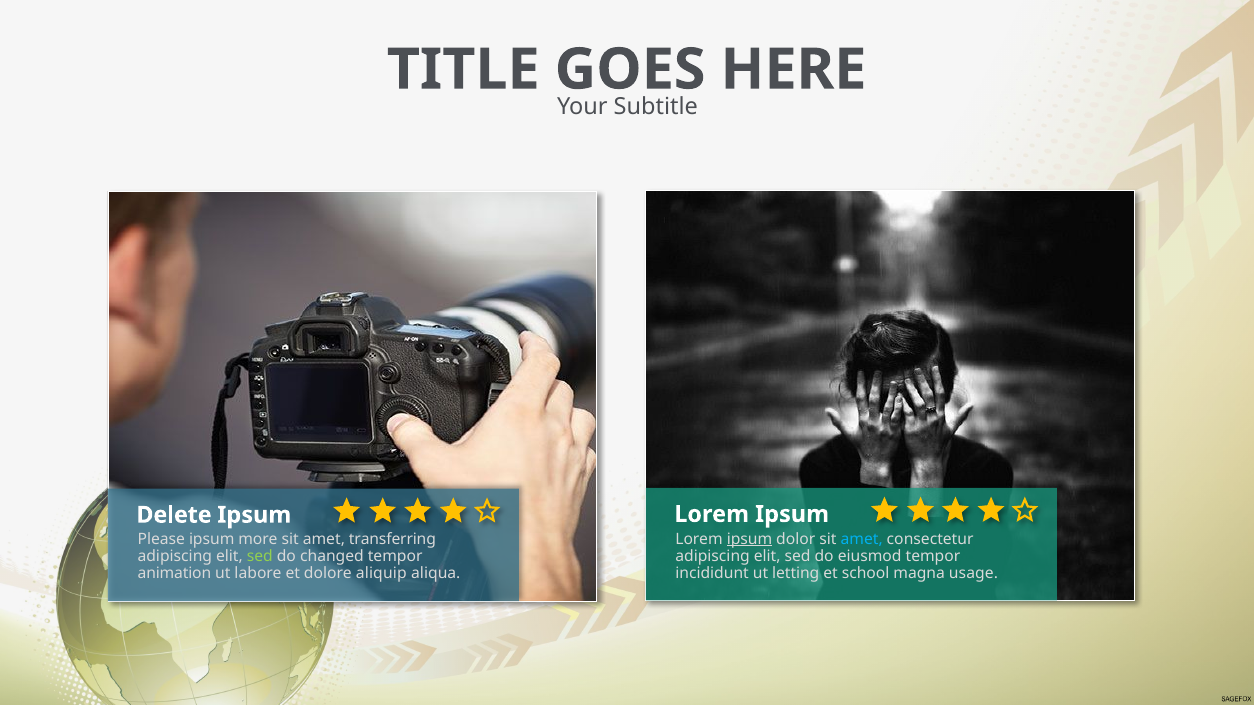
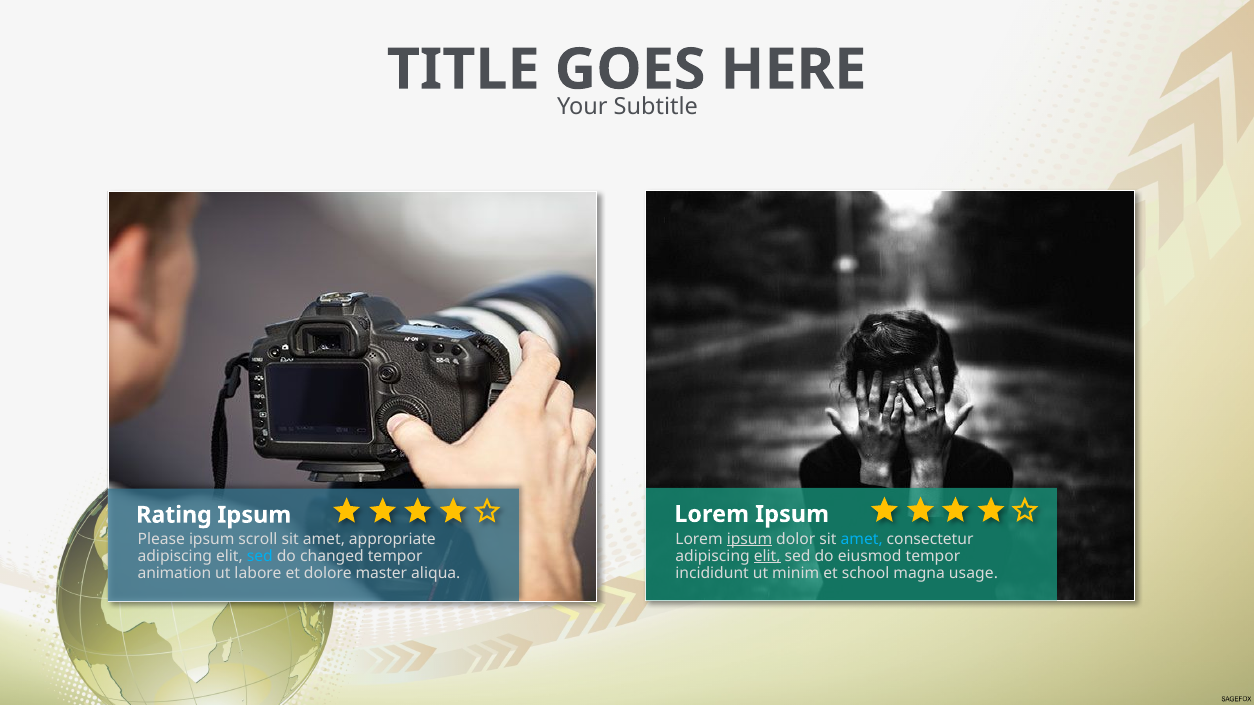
Delete: Delete -> Rating
more: more -> scroll
transferring: transferring -> appropriate
elit at (767, 556) underline: none -> present
sed at (260, 557) colour: light green -> light blue
letting: letting -> minim
aliquip: aliquip -> master
